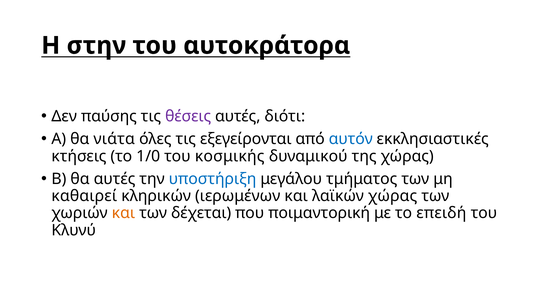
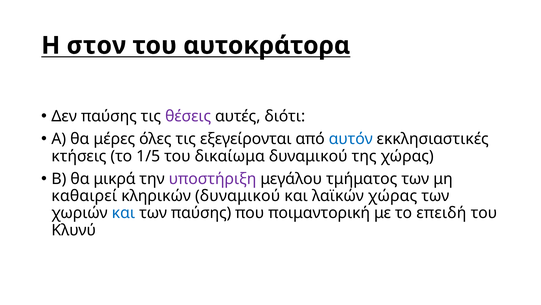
στην: στην -> στον
νιάτα: νιάτα -> μέρες
1/0: 1/0 -> 1/5
κοσμικής: κοσμικής -> δικαίωμα
θα αυτές: αυτές -> μικρά
υποστήριξη colour: blue -> purple
κληρικών ιερωμένων: ιερωμένων -> δυναμικού
και at (123, 213) colour: orange -> blue
των δέχεται: δέχεται -> παύσης
